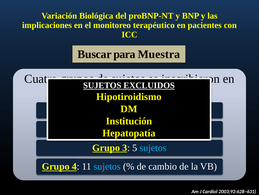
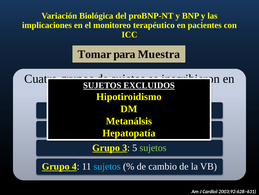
Buscar: Buscar -> Tomar
Institución: Institución -> Metanálsis
sujetos at (153, 147) colour: light blue -> light green
